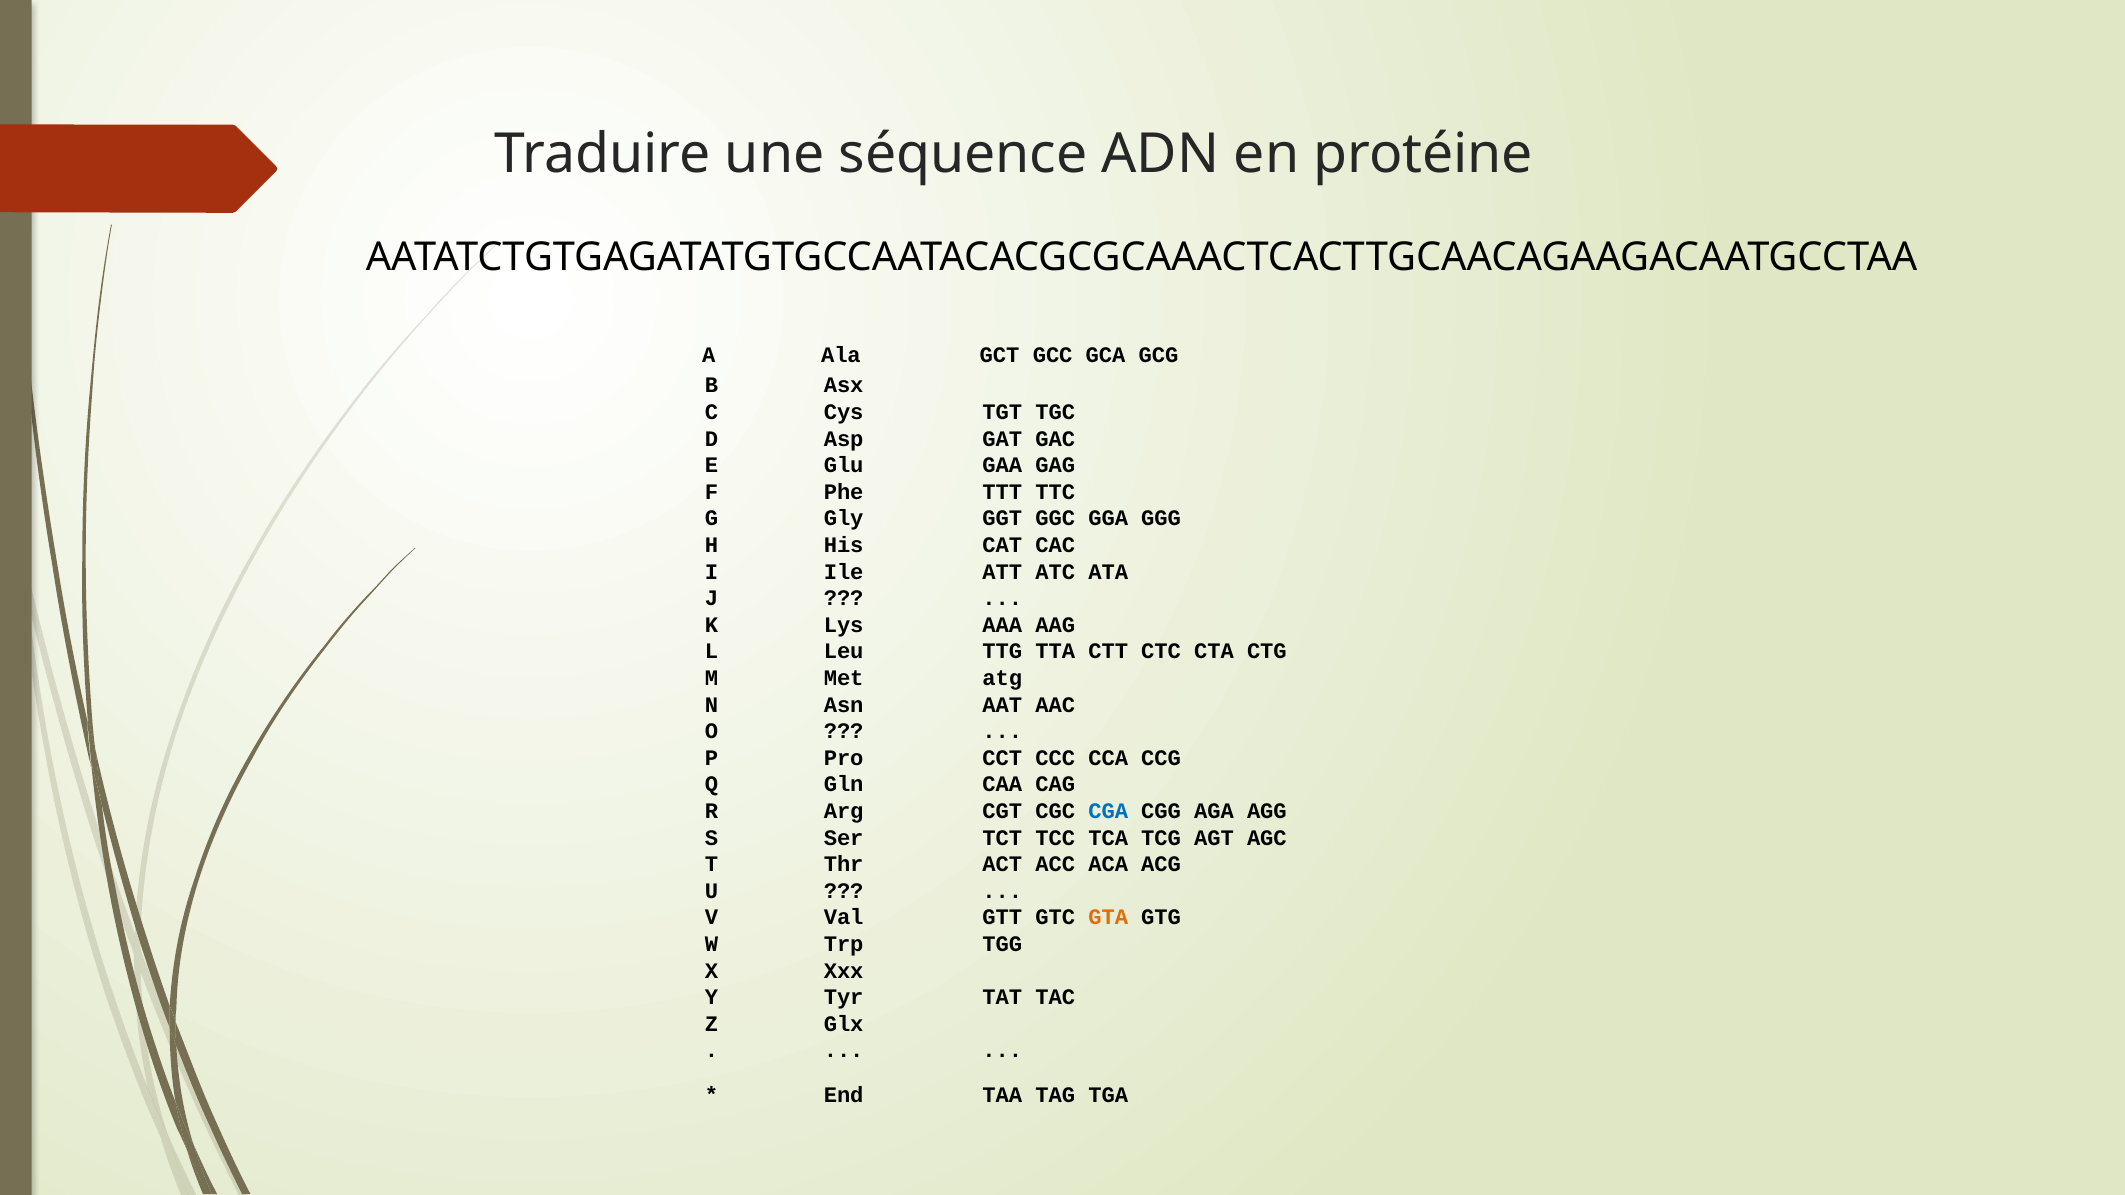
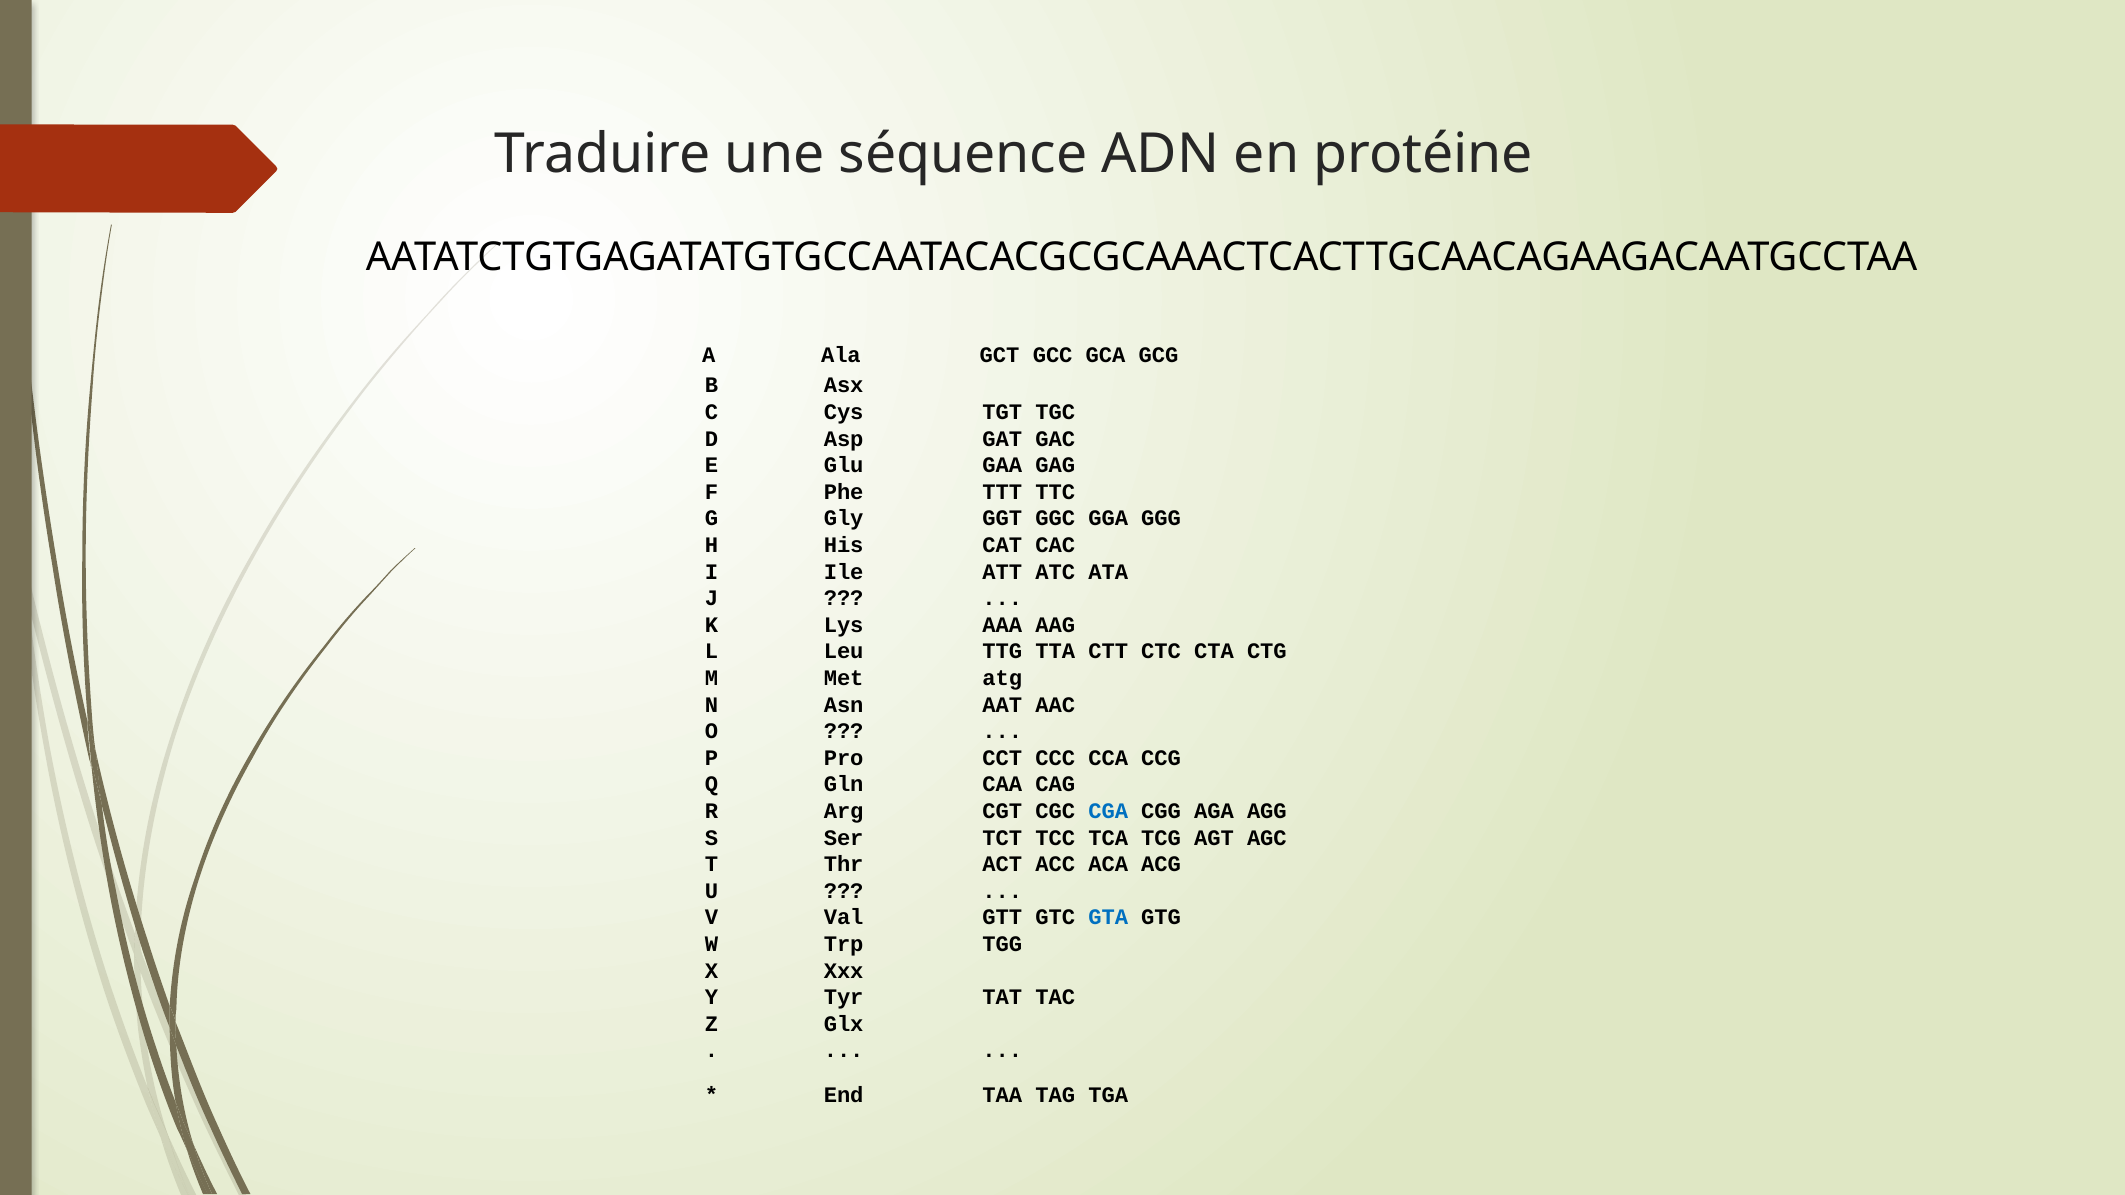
GTA colour: orange -> blue
